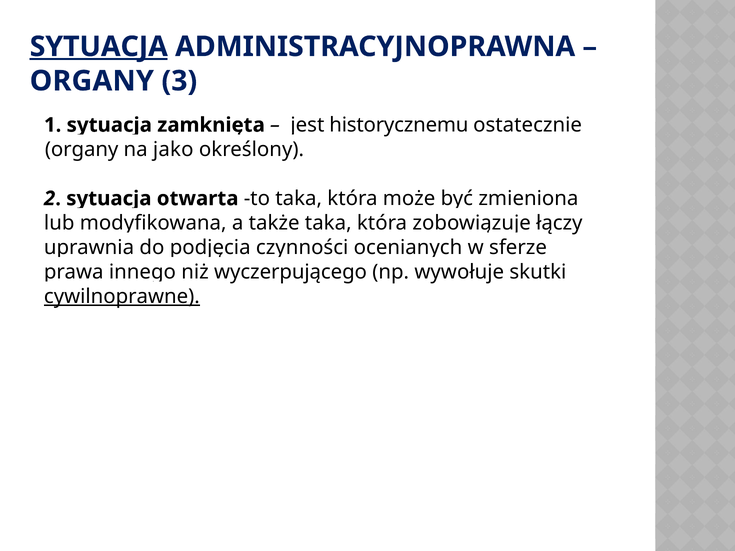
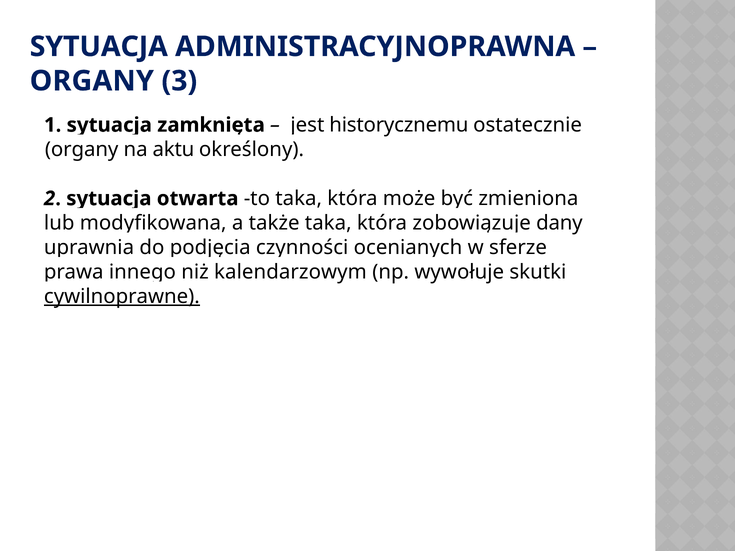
SYTUACJA at (99, 47) underline: present -> none
jako: jako -> aktu
łączy: łączy -> dany
wyczerpującego: wyczerpującego -> kalendarzowym
